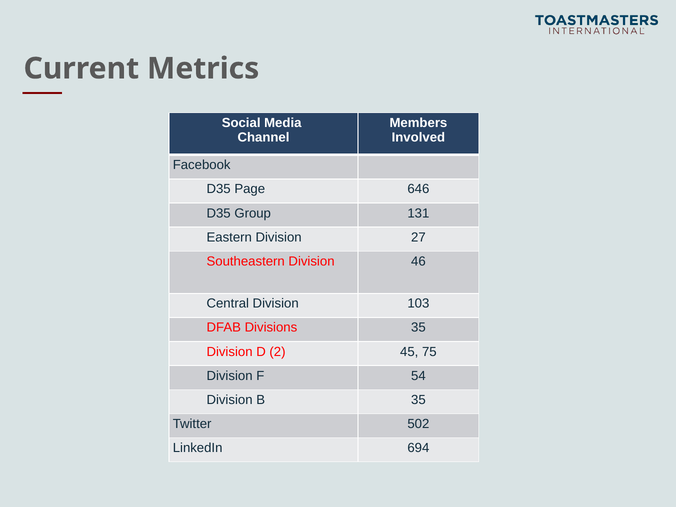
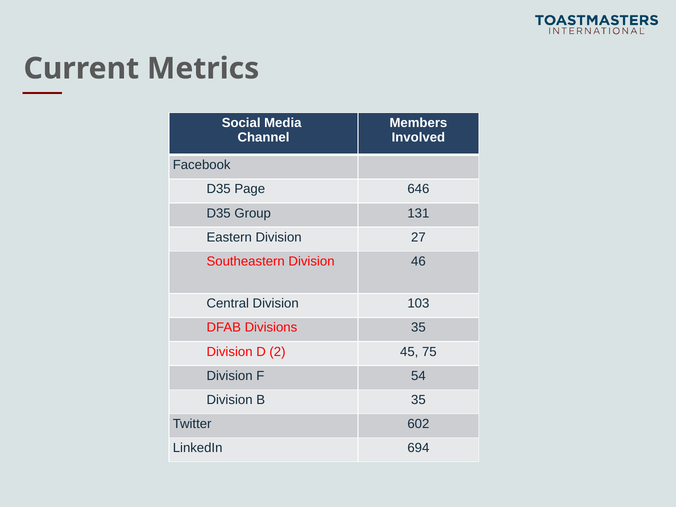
502: 502 -> 602
